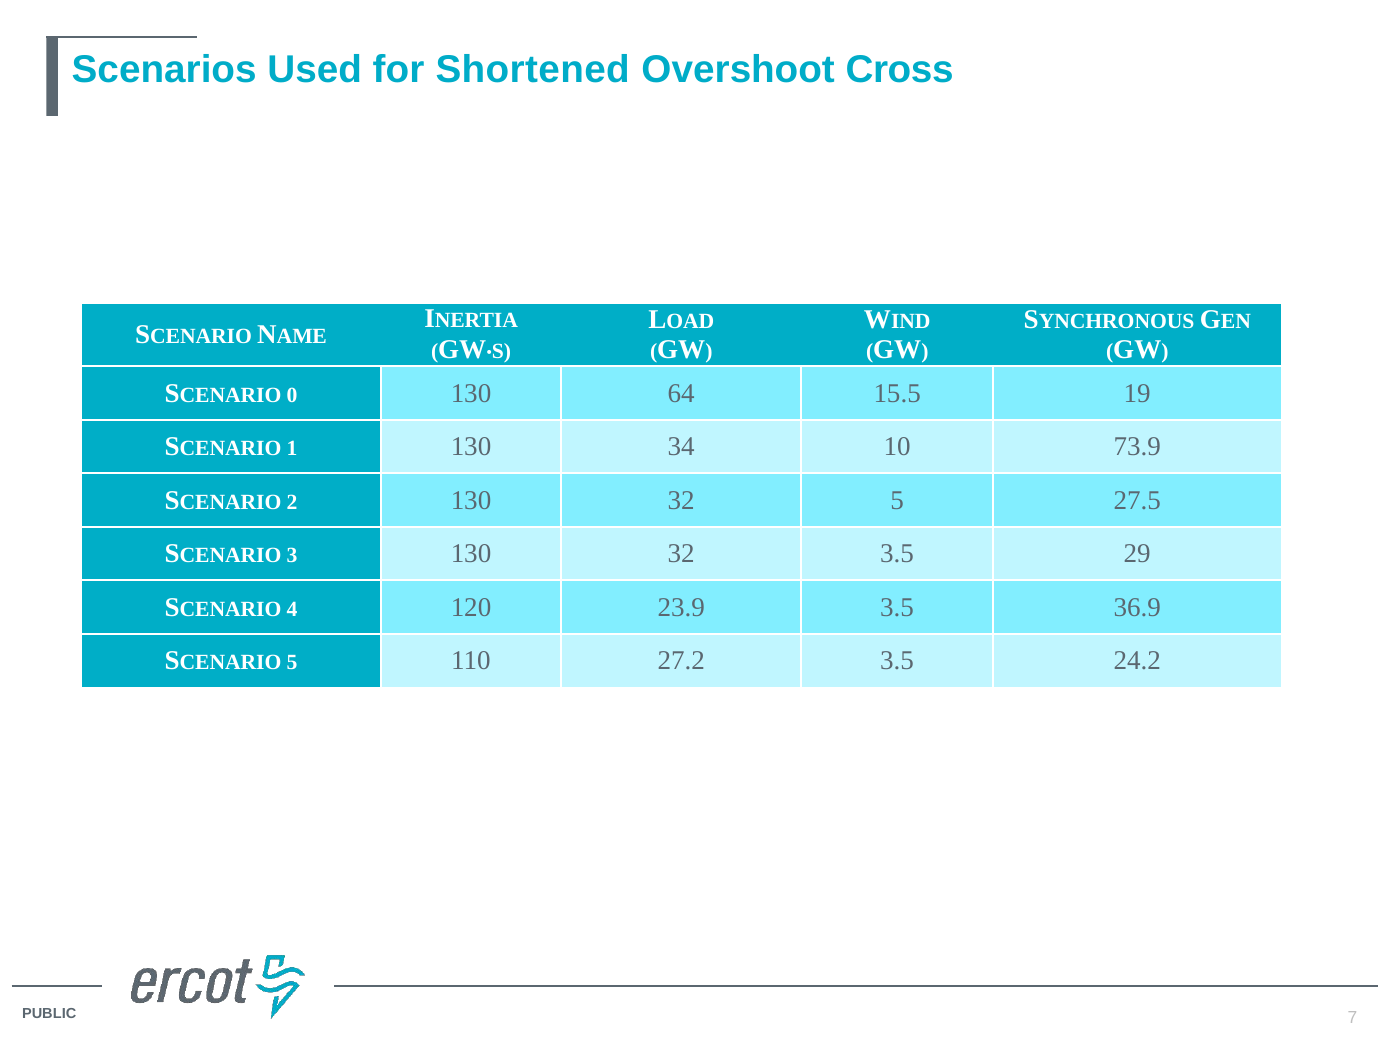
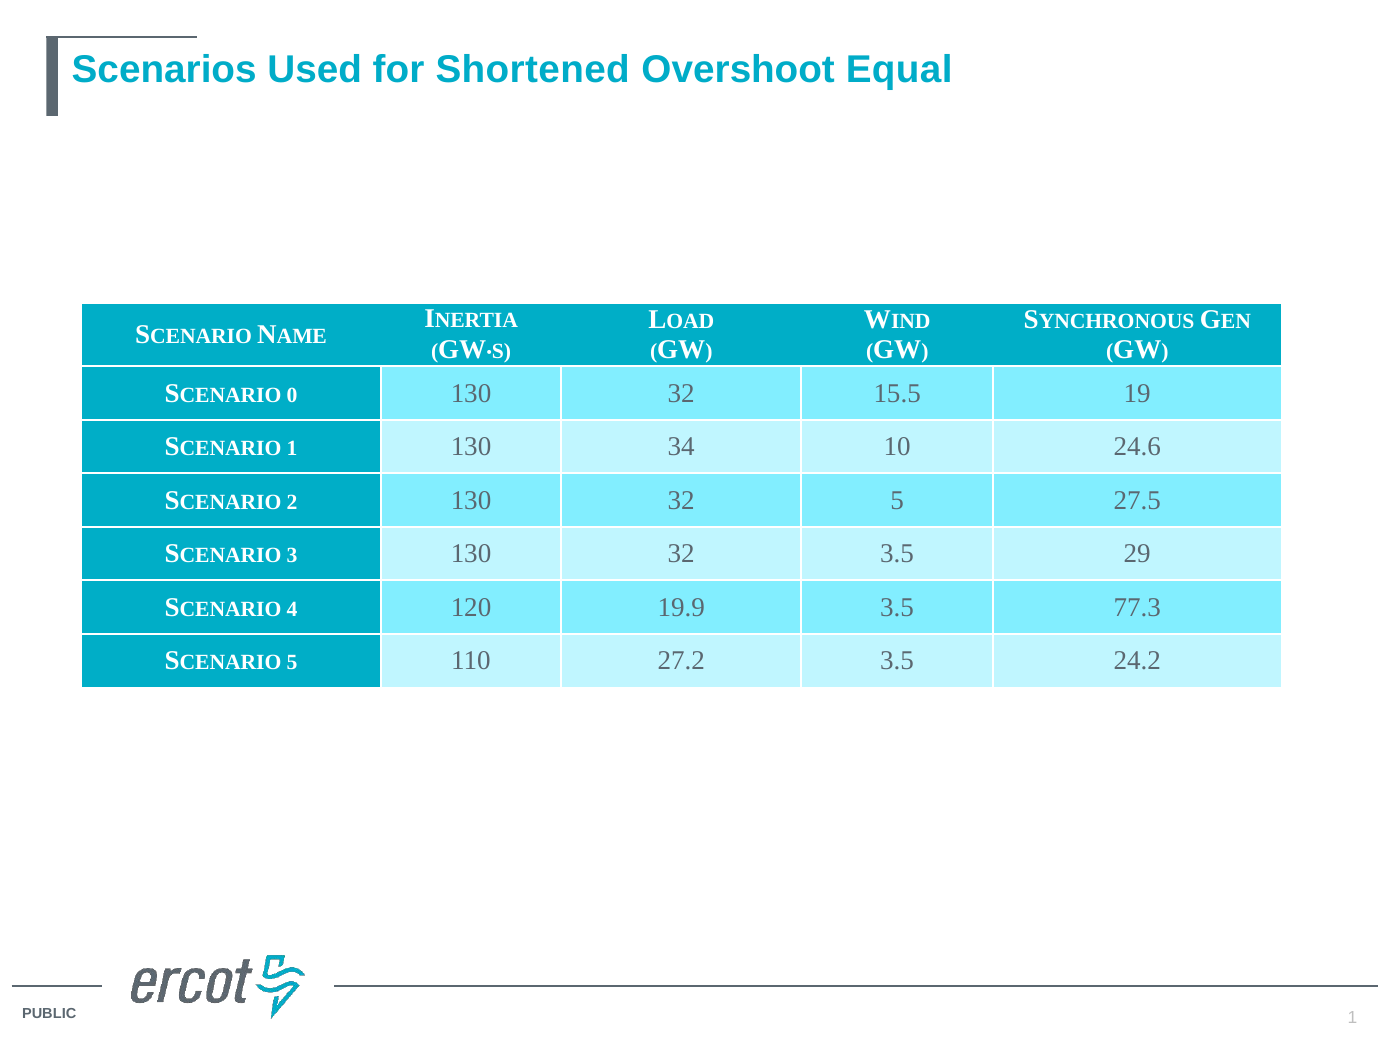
Cross: Cross -> Equal
0 130 64: 64 -> 32
73.9: 73.9 -> 24.6
23.9: 23.9 -> 19.9
36.9: 36.9 -> 77.3
7 at (1353, 1017): 7 -> 1
